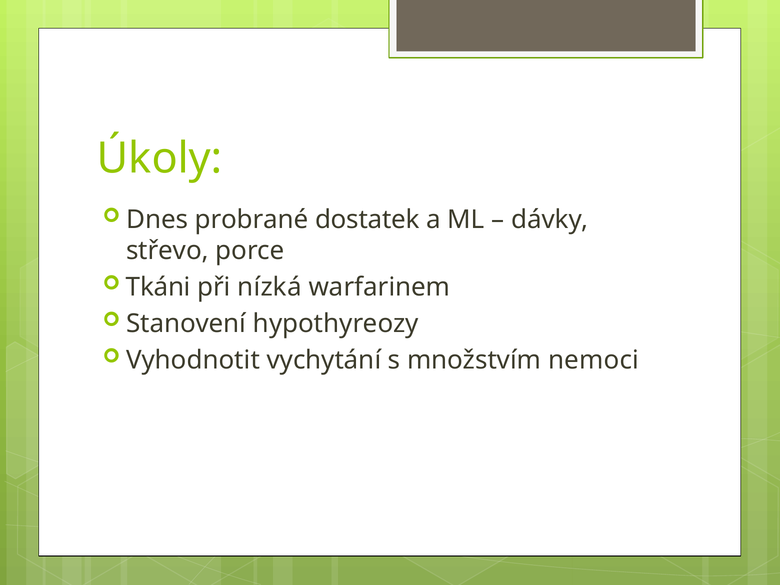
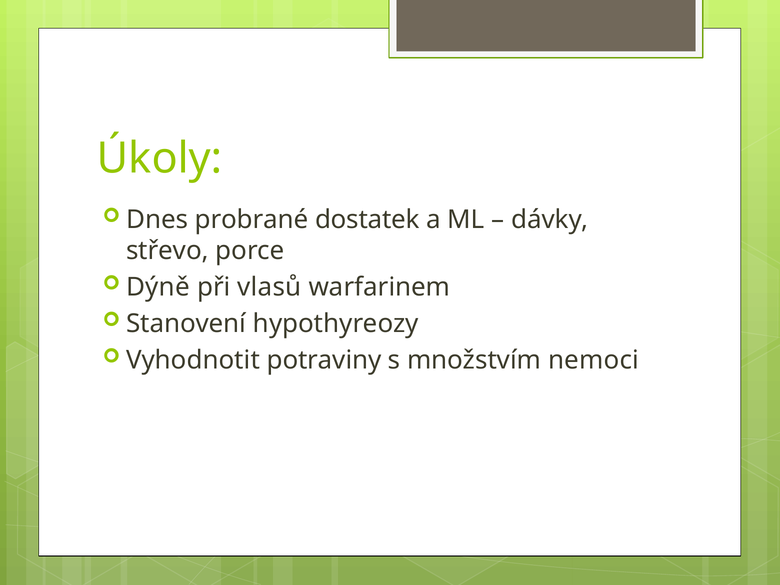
Tkáni: Tkáni -> Dýně
nízká: nízká -> vlasů
vychytání: vychytání -> potraviny
